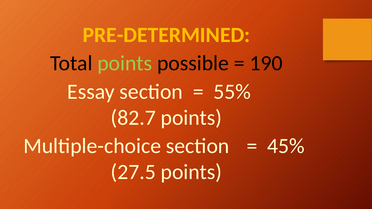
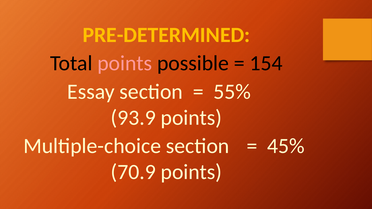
points at (125, 63) colour: light green -> pink
190: 190 -> 154
82.7: 82.7 -> 93.9
27.5: 27.5 -> 70.9
